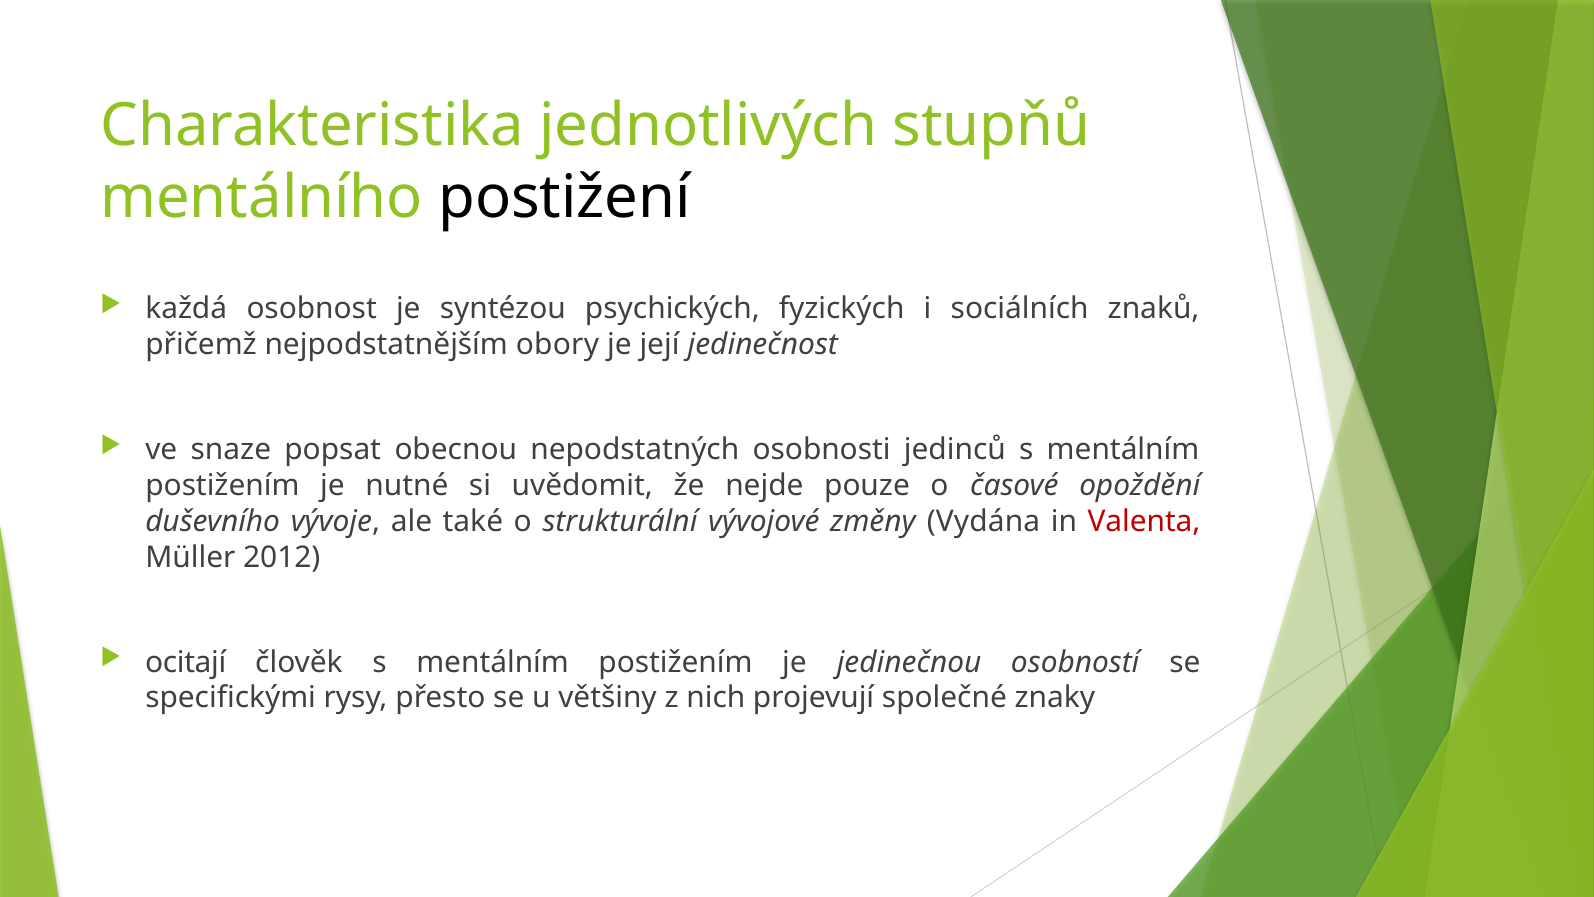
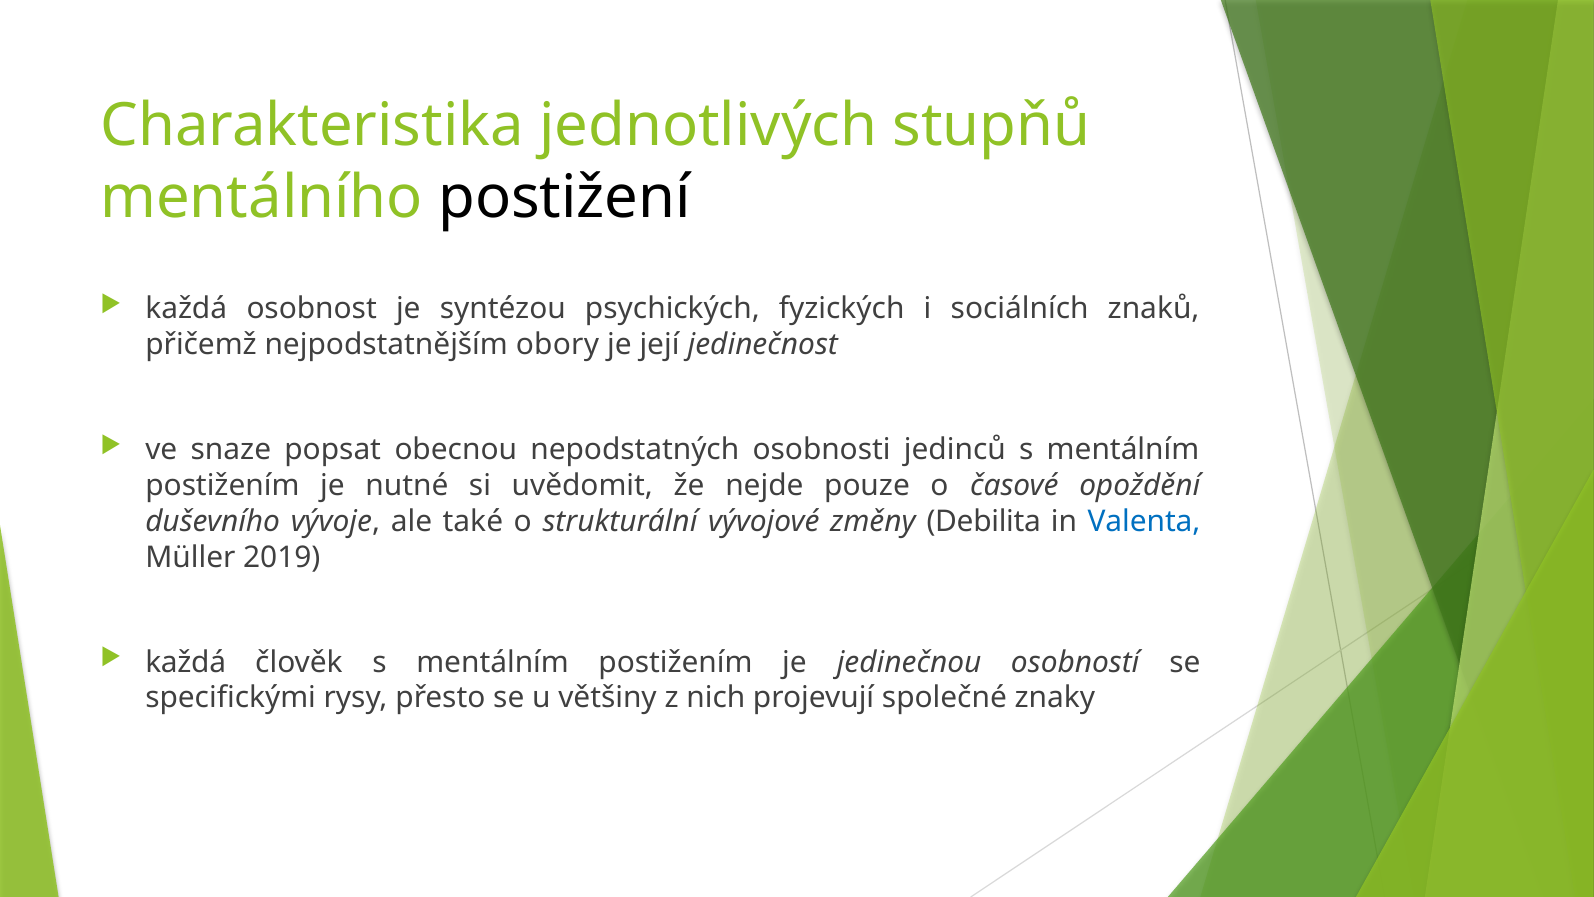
Vydána: Vydána -> Debilita
Valenta colour: red -> blue
2012: 2012 -> 2019
ocitají at (186, 662): ocitají -> každá
